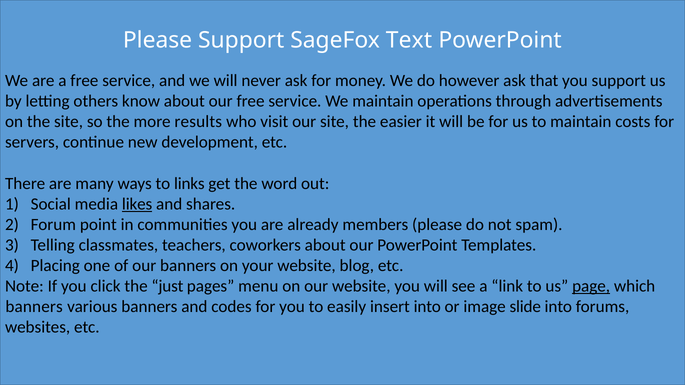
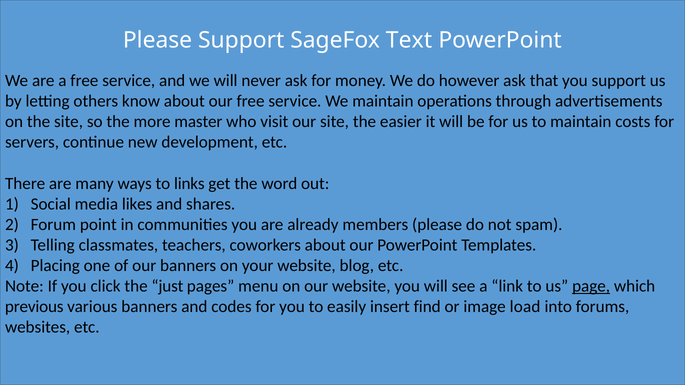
results: results -> master
likes underline: present -> none
banners at (34, 307): banners -> previous
insert into: into -> find
slide: slide -> load
